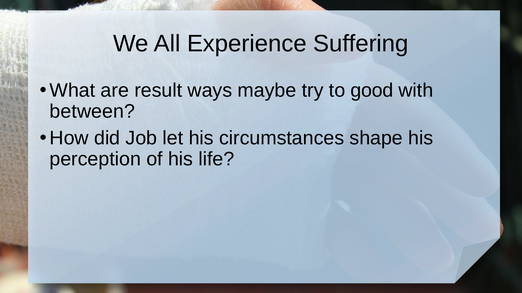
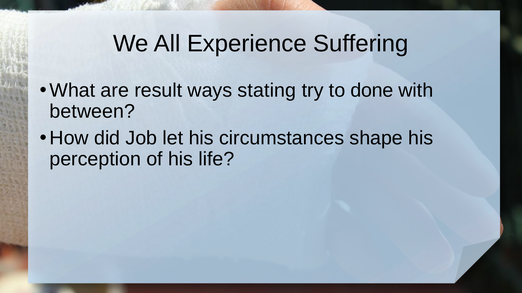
maybe: maybe -> stating
good: good -> done
